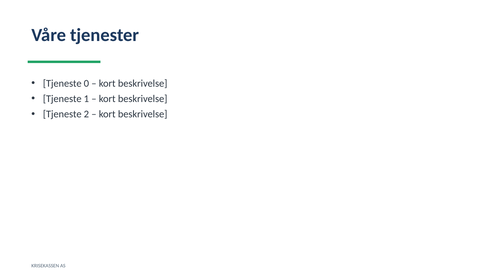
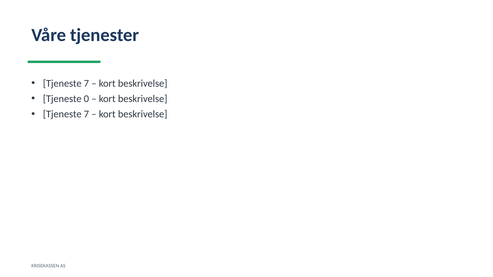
0 at (86, 83): 0 -> 7
1: 1 -> 0
2 at (86, 114): 2 -> 7
